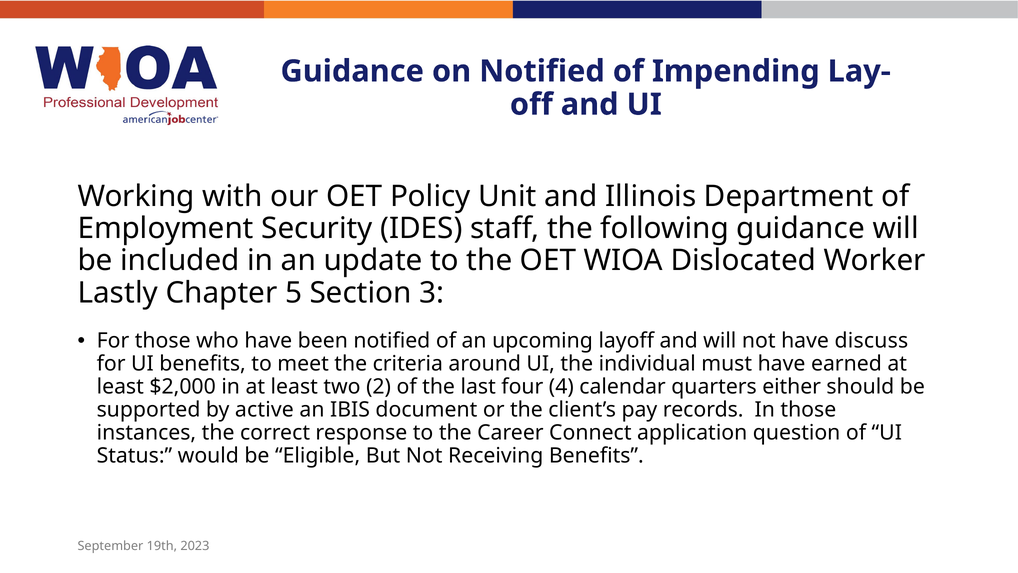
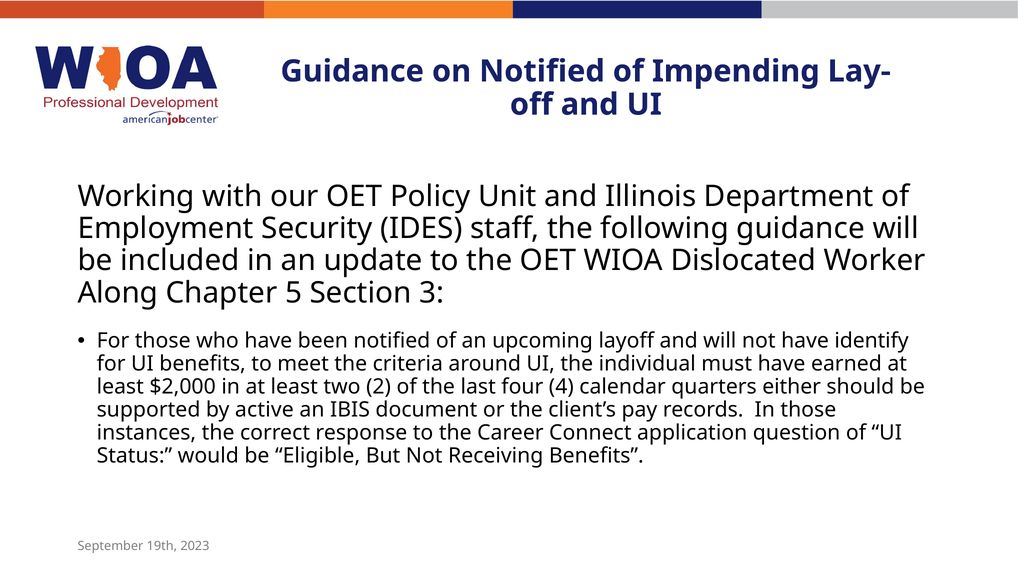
Lastly: Lastly -> Along
discuss: discuss -> identify
